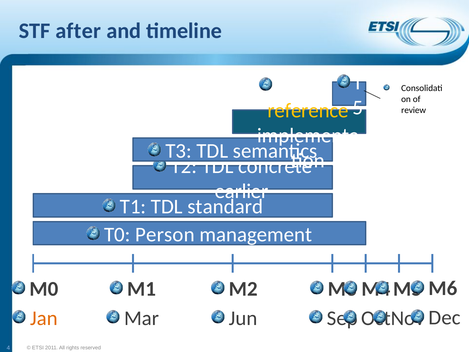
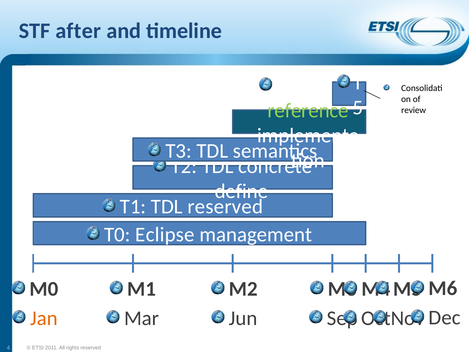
reference colour: yellow -> light green
earlier: earlier -> define
TDL standard: standard -> reserved
Person: Person -> Eclipse
